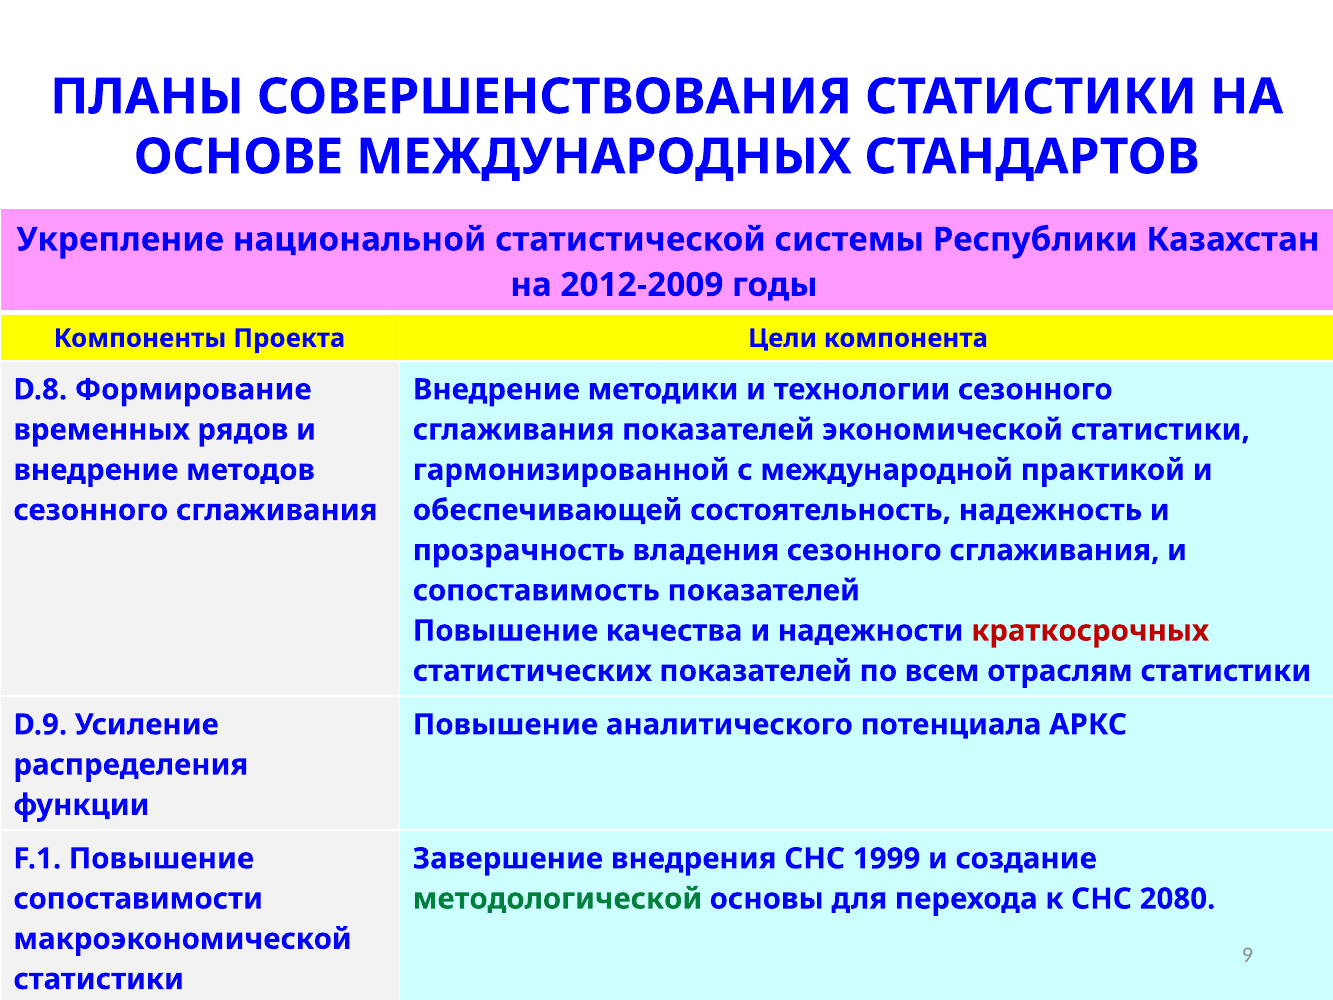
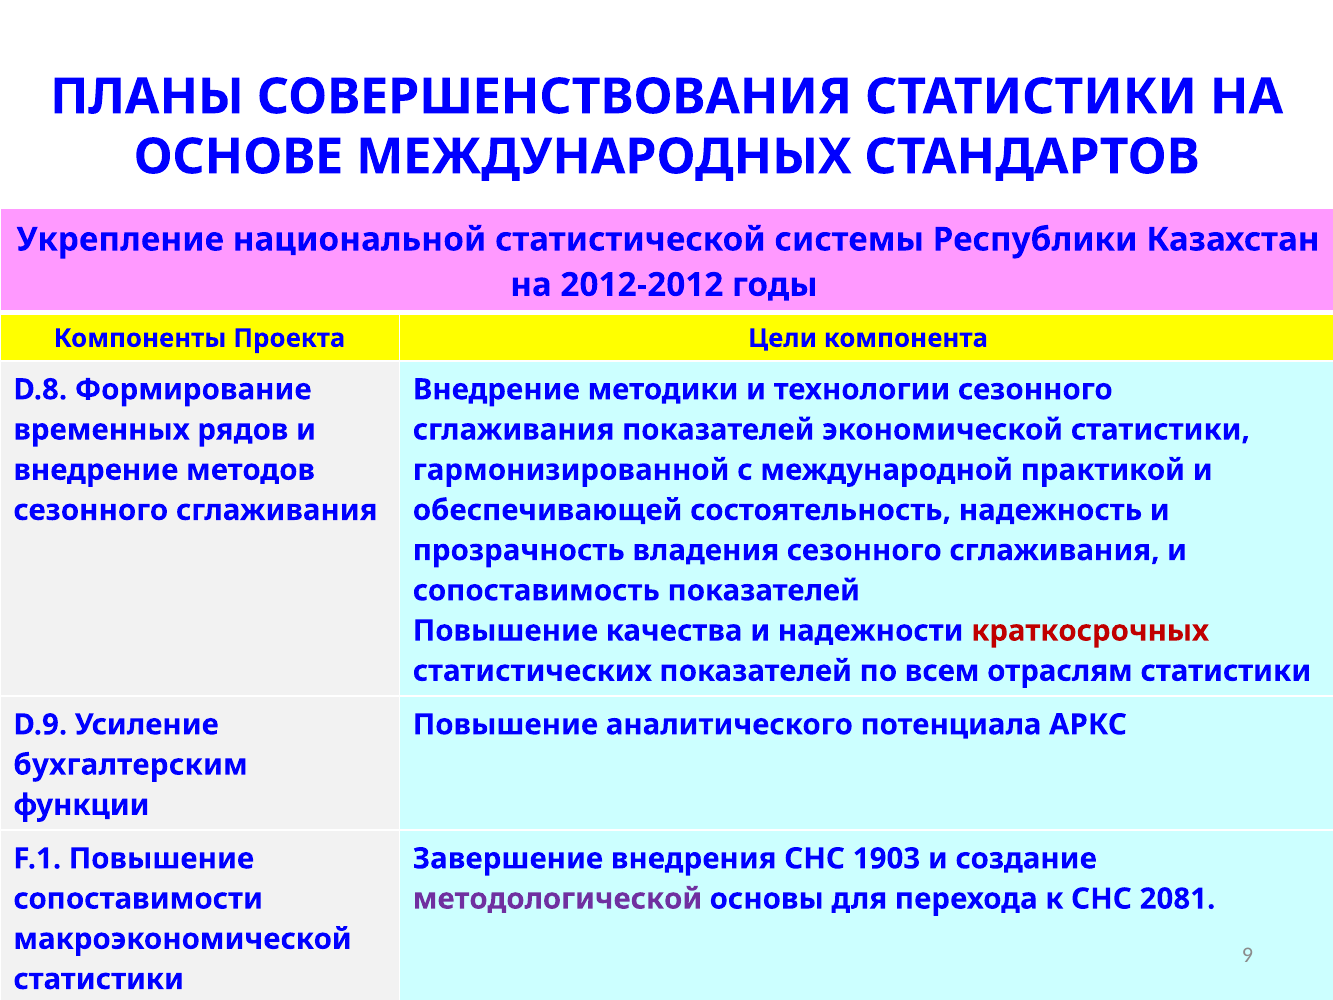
2012-2009: 2012-2009 -> 2012-2012
распределения: распределения -> бухгалтерским
1999: 1999 -> 1903
методологической colour: green -> purple
2080: 2080 -> 2081
